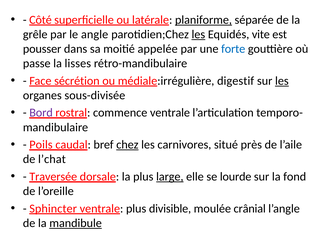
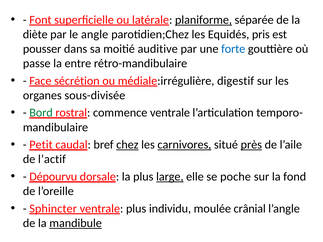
Côté: Côté -> Font
grêle: grêle -> diète
les at (198, 34) underline: present -> none
vite: vite -> pris
appelée: appelée -> auditive
lisses: lisses -> entre
les at (282, 81) underline: present -> none
Bord colour: purple -> green
Poils: Poils -> Petit
carnivores underline: none -> present
près underline: none -> present
l’chat: l’chat -> l’actif
Traversée: Traversée -> Dépourvu
lourde: lourde -> poche
divisible: divisible -> individu
